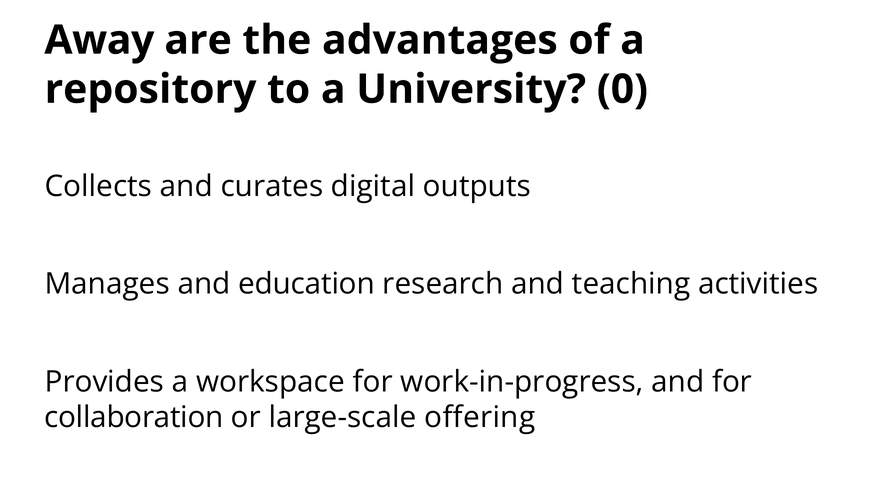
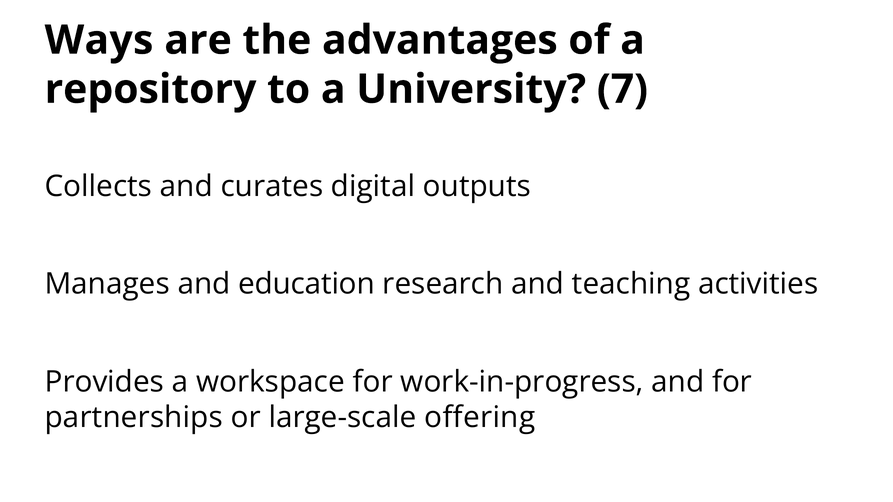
Away: Away -> Ways
0: 0 -> 7
collaboration: collaboration -> partnerships
